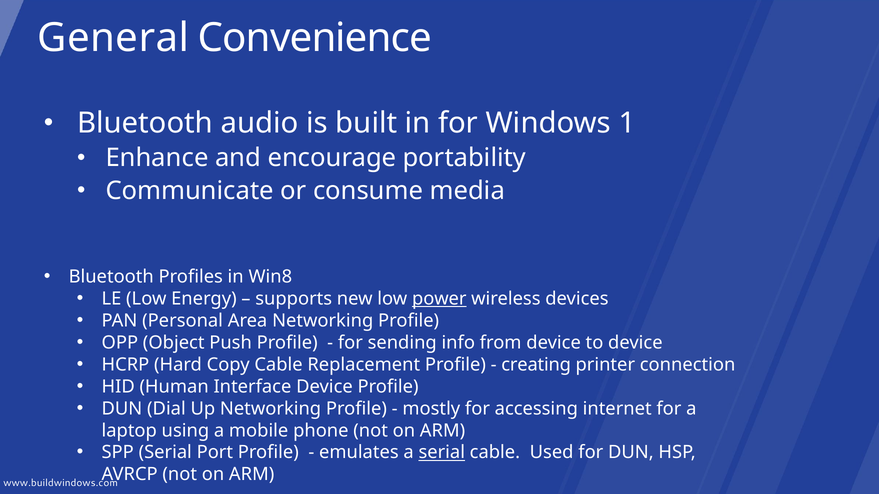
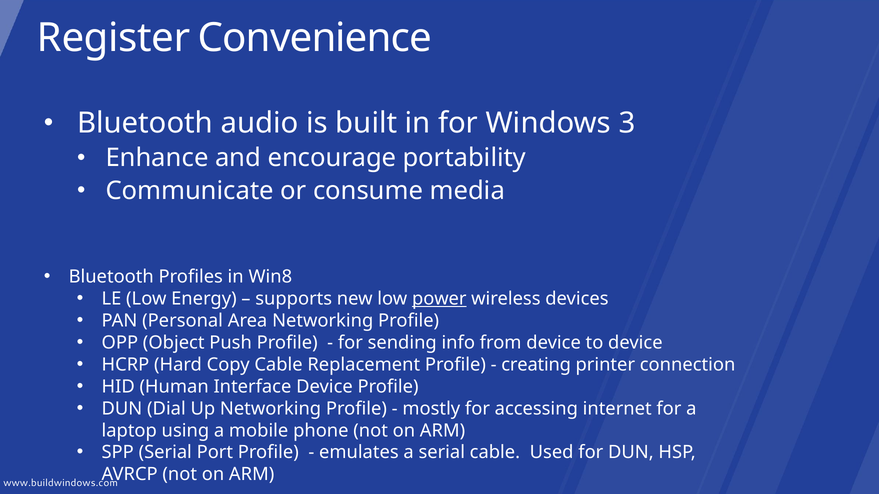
General: General -> Register
1: 1 -> 3
serial at (442, 453) underline: present -> none
